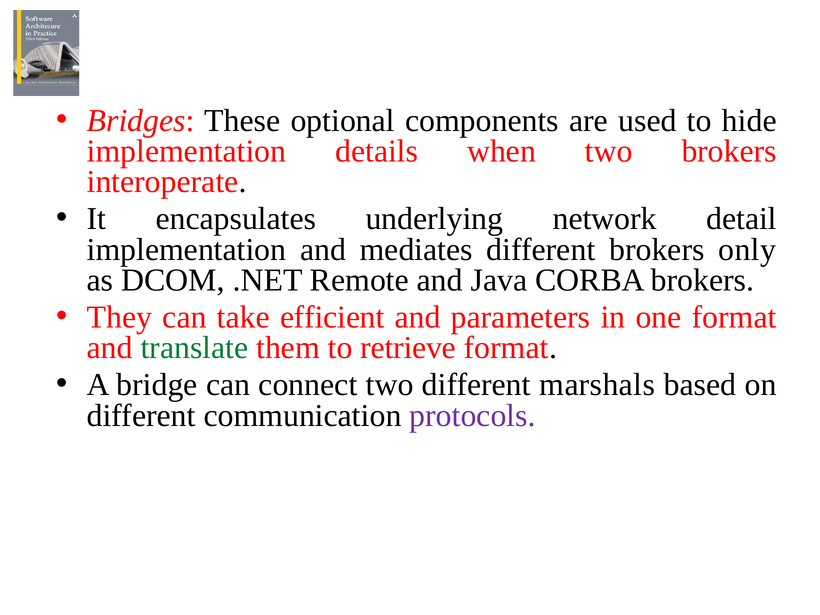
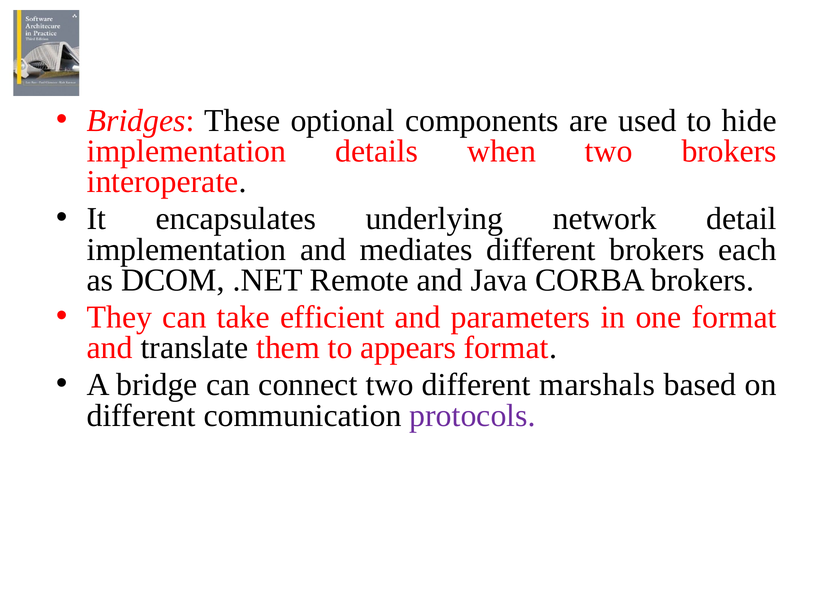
only: only -> each
translate colour: green -> black
retrieve: retrieve -> appears
